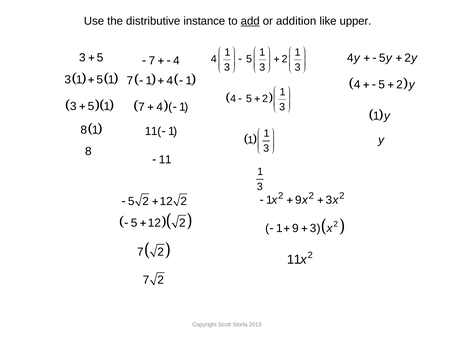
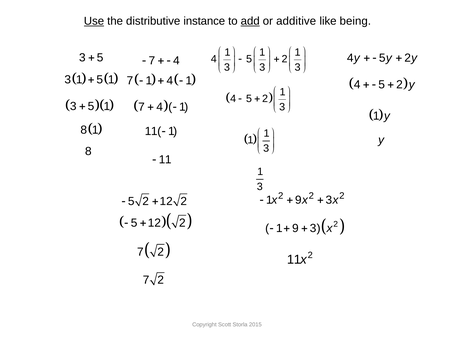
Use underline: none -> present
addition: addition -> additive
upper: upper -> being
